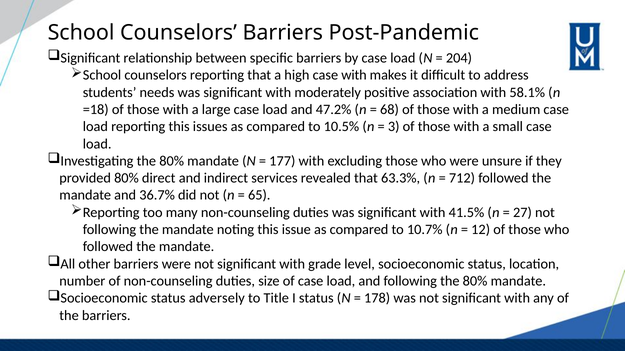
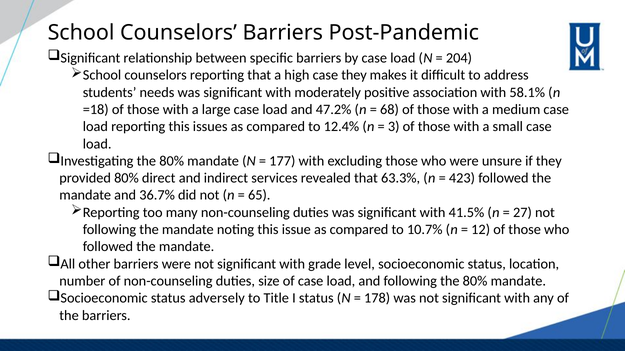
case with: with -> they
10.5%: 10.5% -> 12.4%
712: 712 -> 423
